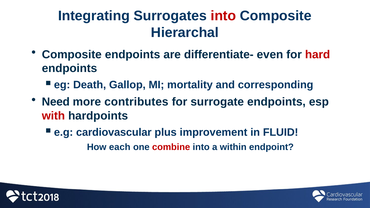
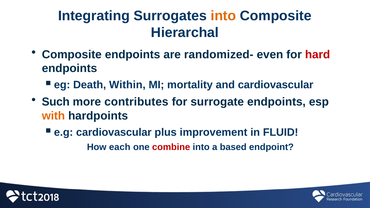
into at (223, 16) colour: red -> orange
differentiate-: differentiate- -> randomized-
Gallop: Gallop -> Within
and corresponding: corresponding -> cardiovascular
Need: Need -> Such
with colour: red -> orange
within: within -> based
